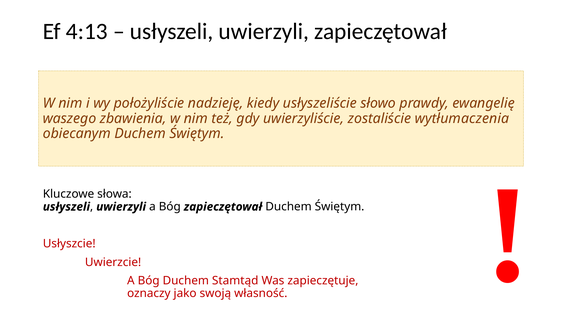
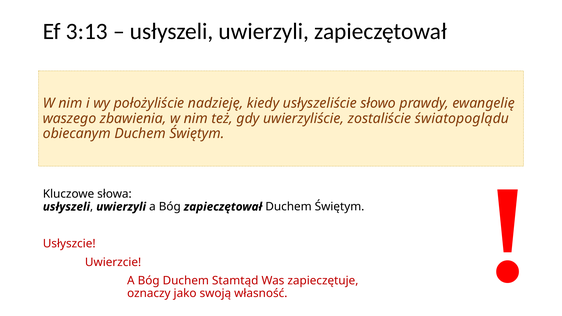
4:13: 4:13 -> 3:13
wytłumaczenia: wytłumaczenia -> światopoglądu
